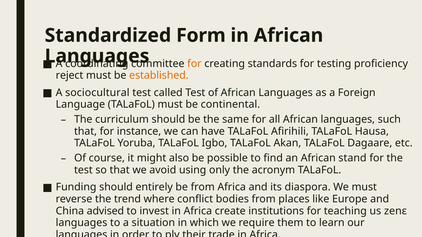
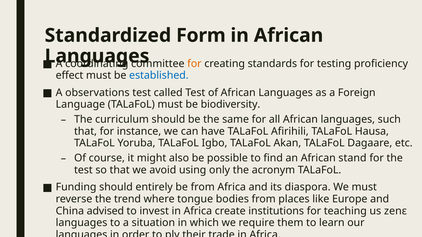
reject: reject -> effect
established colour: orange -> blue
sociocultural: sociocultural -> observations
continental: continental -> biodiversity
conflict: conflict -> tongue
